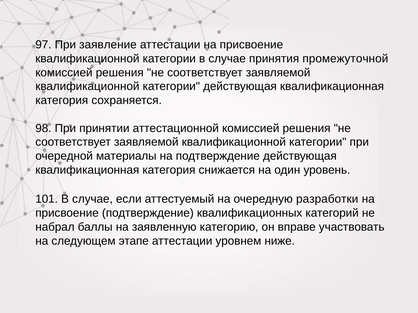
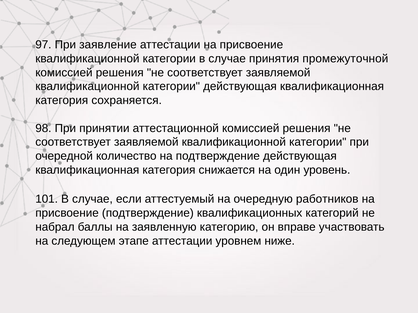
материалы: материалы -> количество
разработки: разработки -> работников
